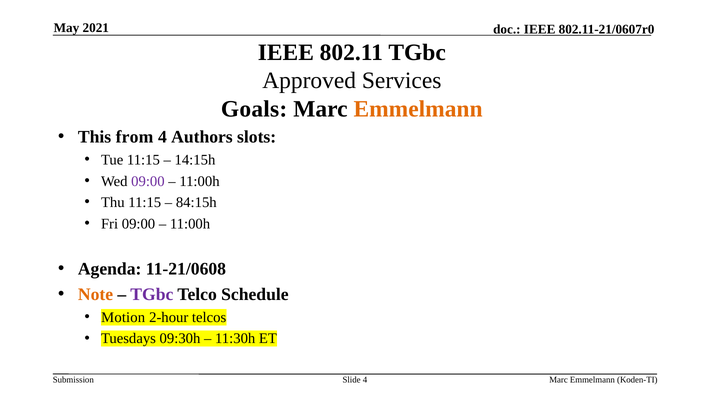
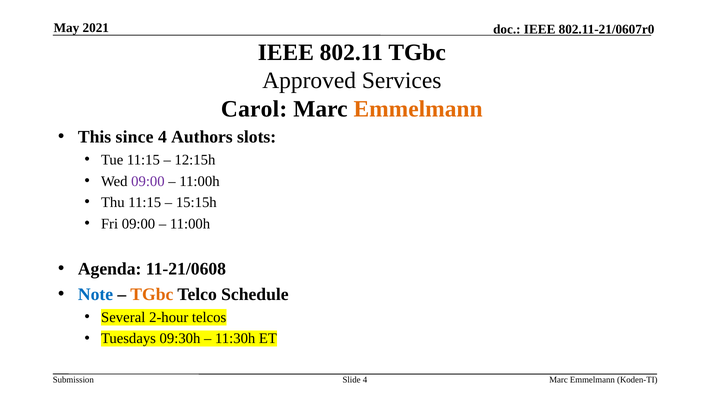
Goals: Goals -> Carol
from: from -> since
14:15h: 14:15h -> 12:15h
84:15h: 84:15h -> 15:15h
Note colour: orange -> blue
TGbc at (152, 294) colour: purple -> orange
Motion: Motion -> Several
